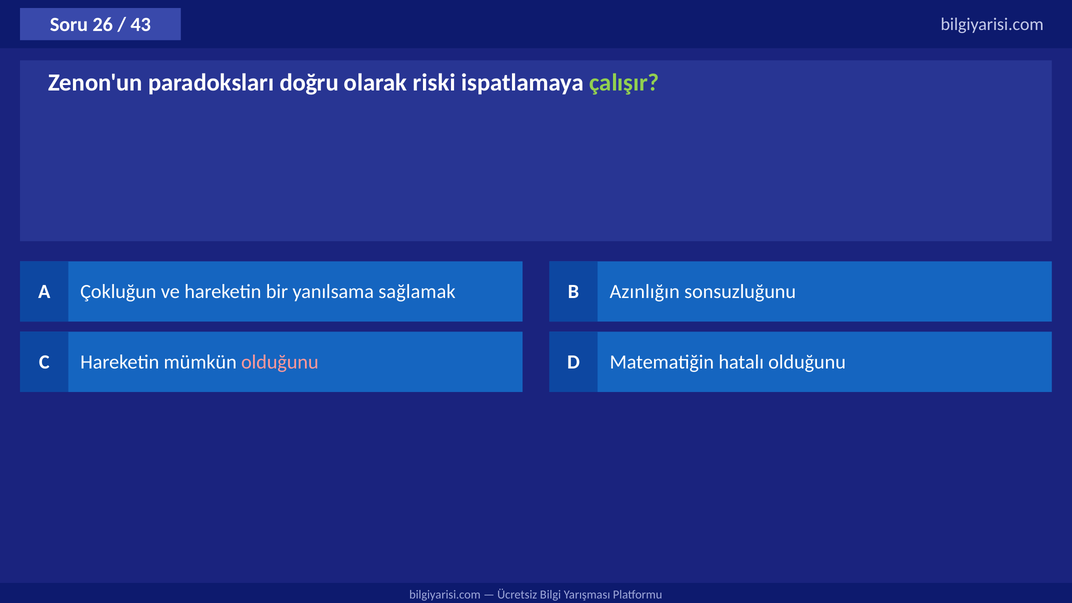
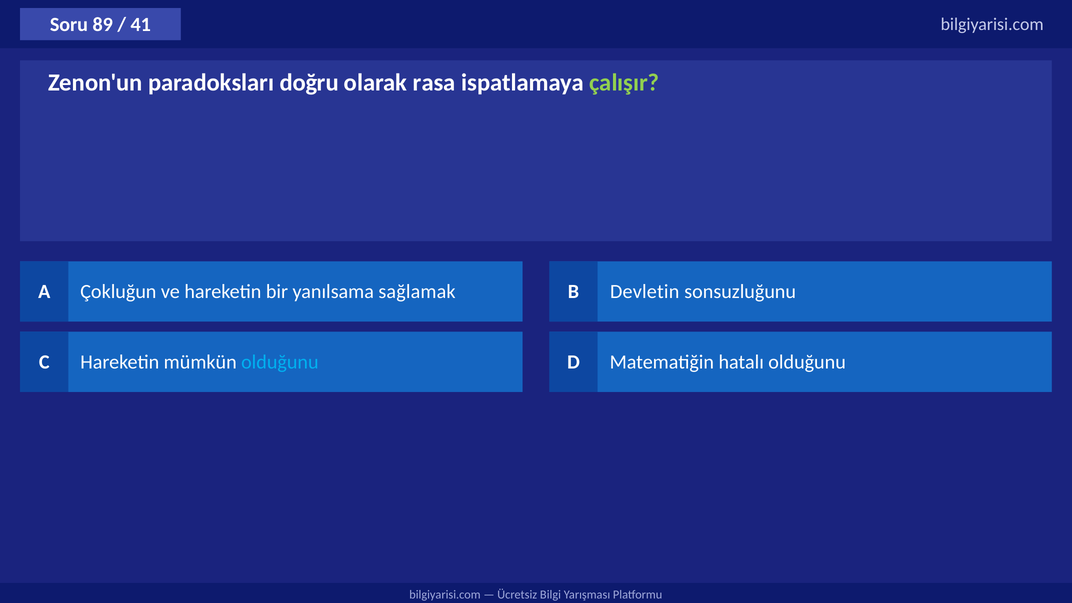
26: 26 -> 89
43: 43 -> 41
riski: riski -> rasa
Azınlığın: Azınlığın -> Devletin
olduğunu at (280, 362) colour: pink -> light blue
